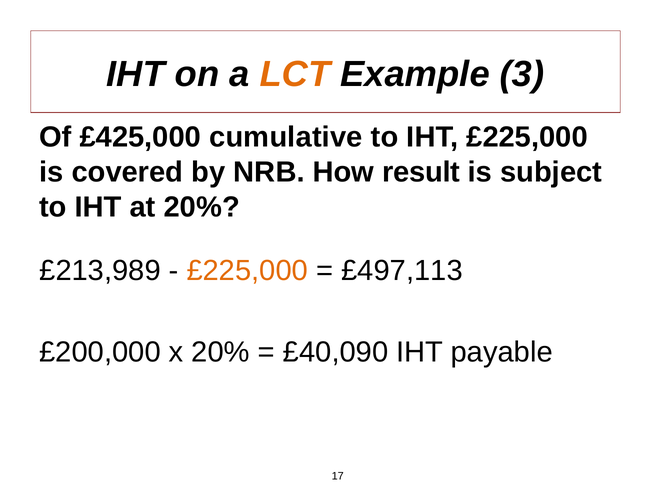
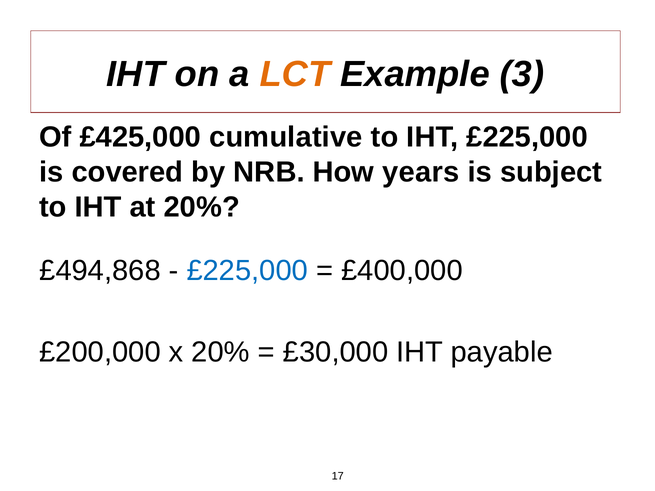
result: result -> years
£213,989: £213,989 -> £494,868
£225,000 at (247, 271) colour: orange -> blue
£497,113: £497,113 -> £400,000
£40,090: £40,090 -> £30,000
